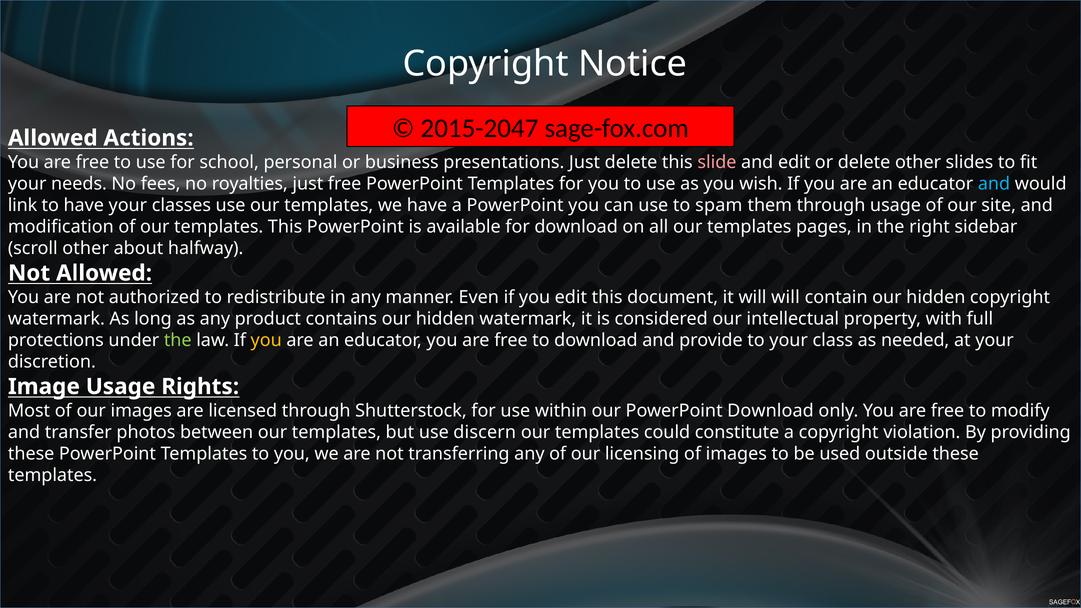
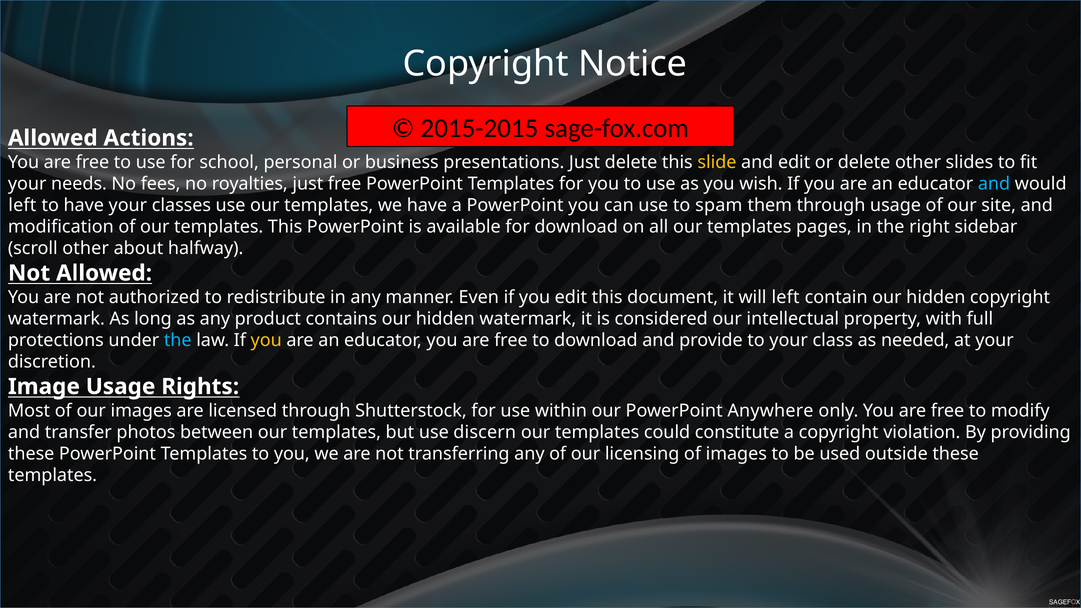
2015-2047: 2015-2047 -> 2015-2015
slide colour: pink -> yellow
link at (23, 205): link -> left
will will: will -> left
the at (178, 340) colour: light green -> light blue
PowerPoint Download: Download -> Anywhere
